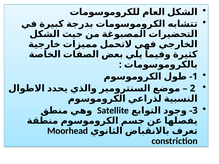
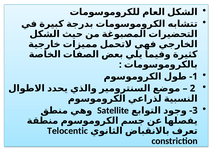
Moorhead: Moorhead -> Telocentic
